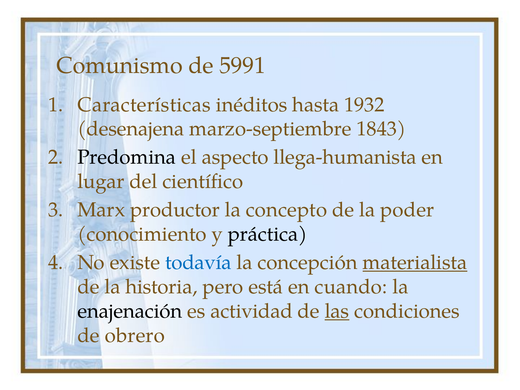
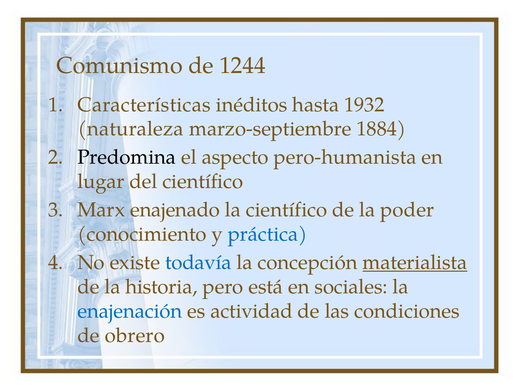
5991: 5991 -> 1244
desenajena: desenajena -> naturaleza
1843: 1843 -> 1884
llega-humanista: llega-humanista -> pero-humanista
productor: productor -> enajenado
la concepto: concepto -> científico
práctica colour: black -> blue
cuando: cuando -> sociales
enajenación colour: black -> blue
las underline: present -> none
